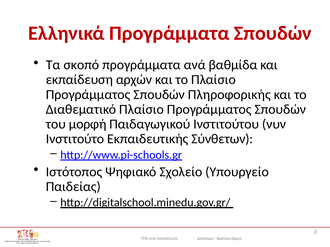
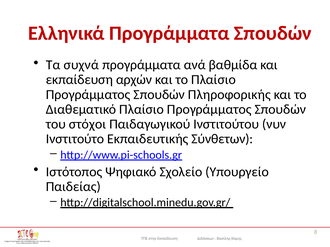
σκοπό: σκοπό -> συχνά
μορφή: μορφή -> στόχοι
